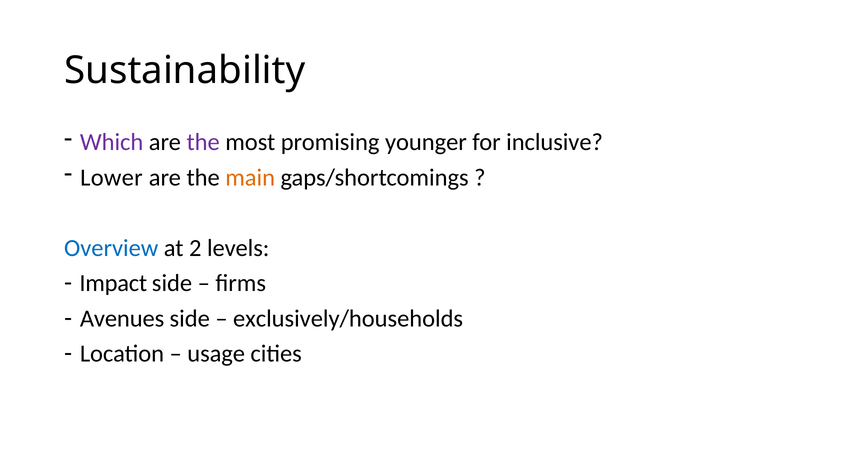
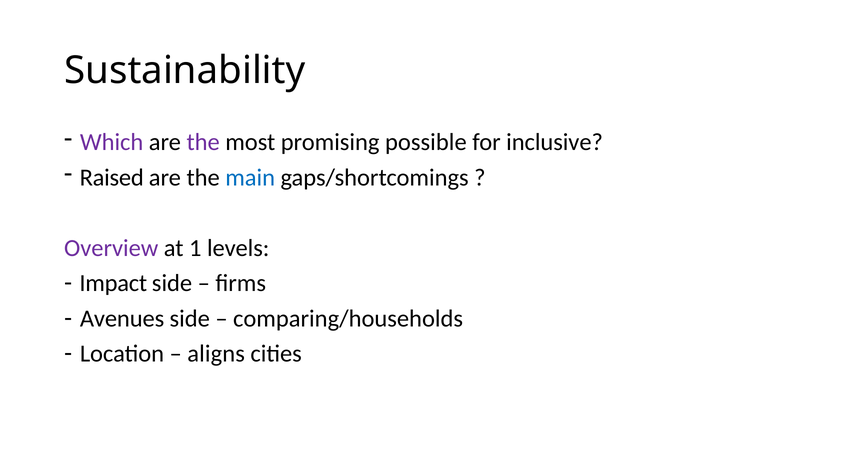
younger: younger -> possible
Lower: Lower -> Raised
main colour: orange -> blue
Overview colour: blue -> purple
2: 2 -> 1
exclusively/households: exclusively/households -> comparing/households
usage: usage -> aligns
